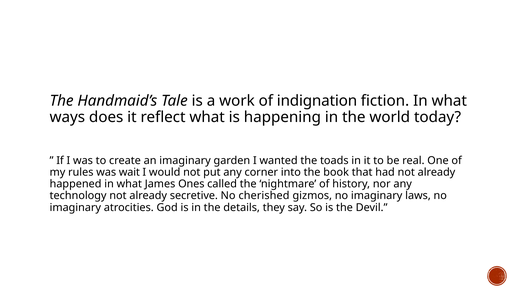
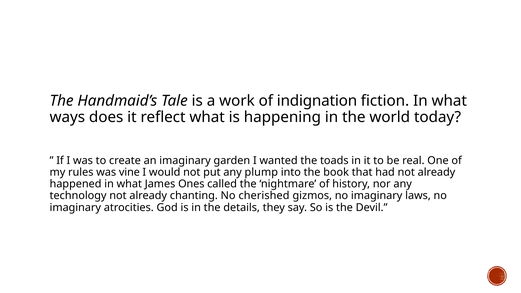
wait: wait -> vine
corner: corner -> plump
secretive: secretive -> chanting
